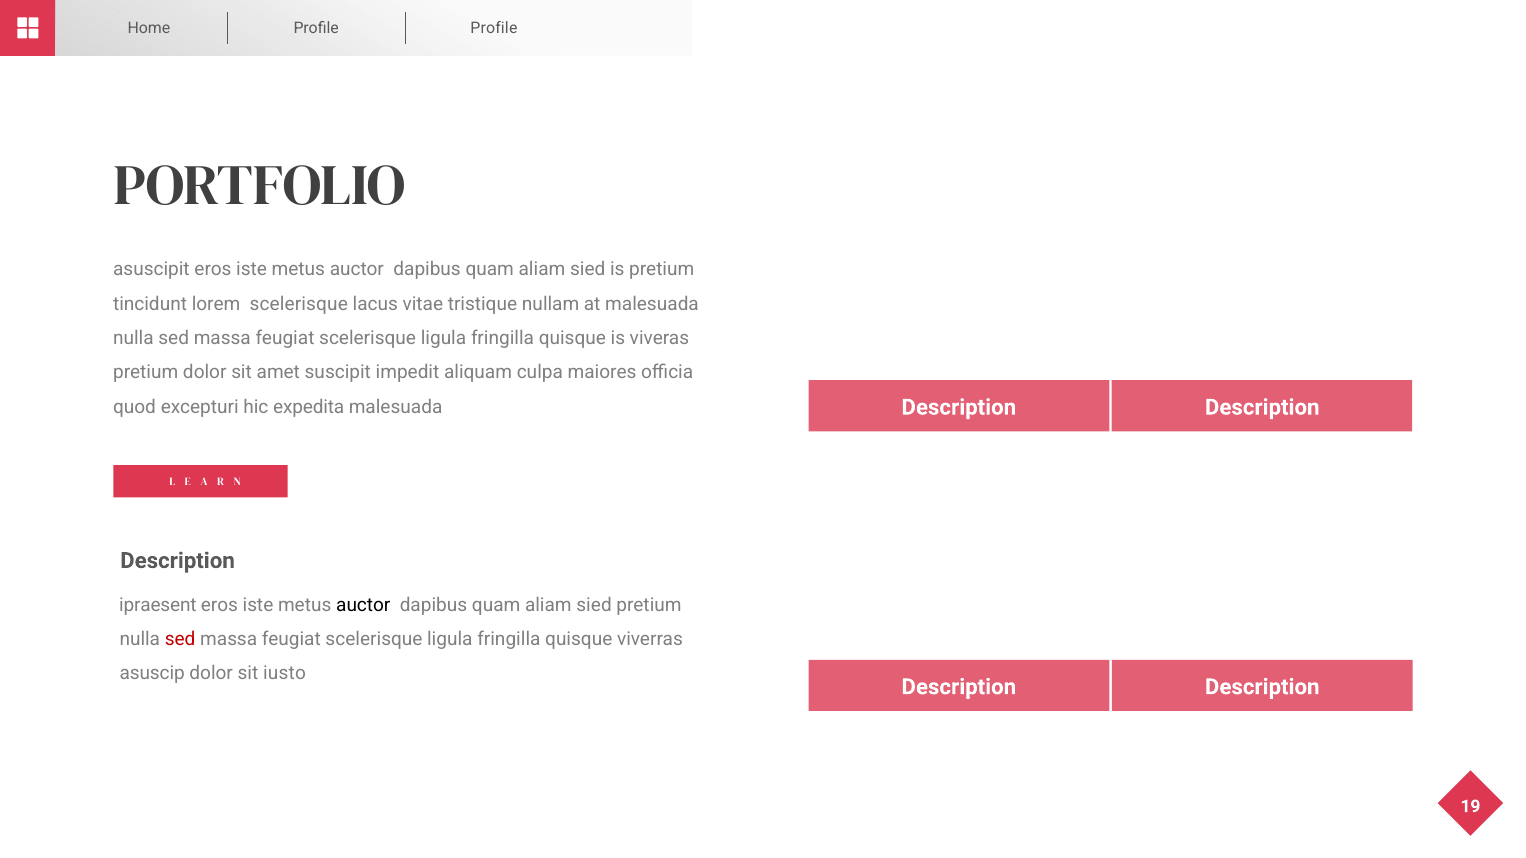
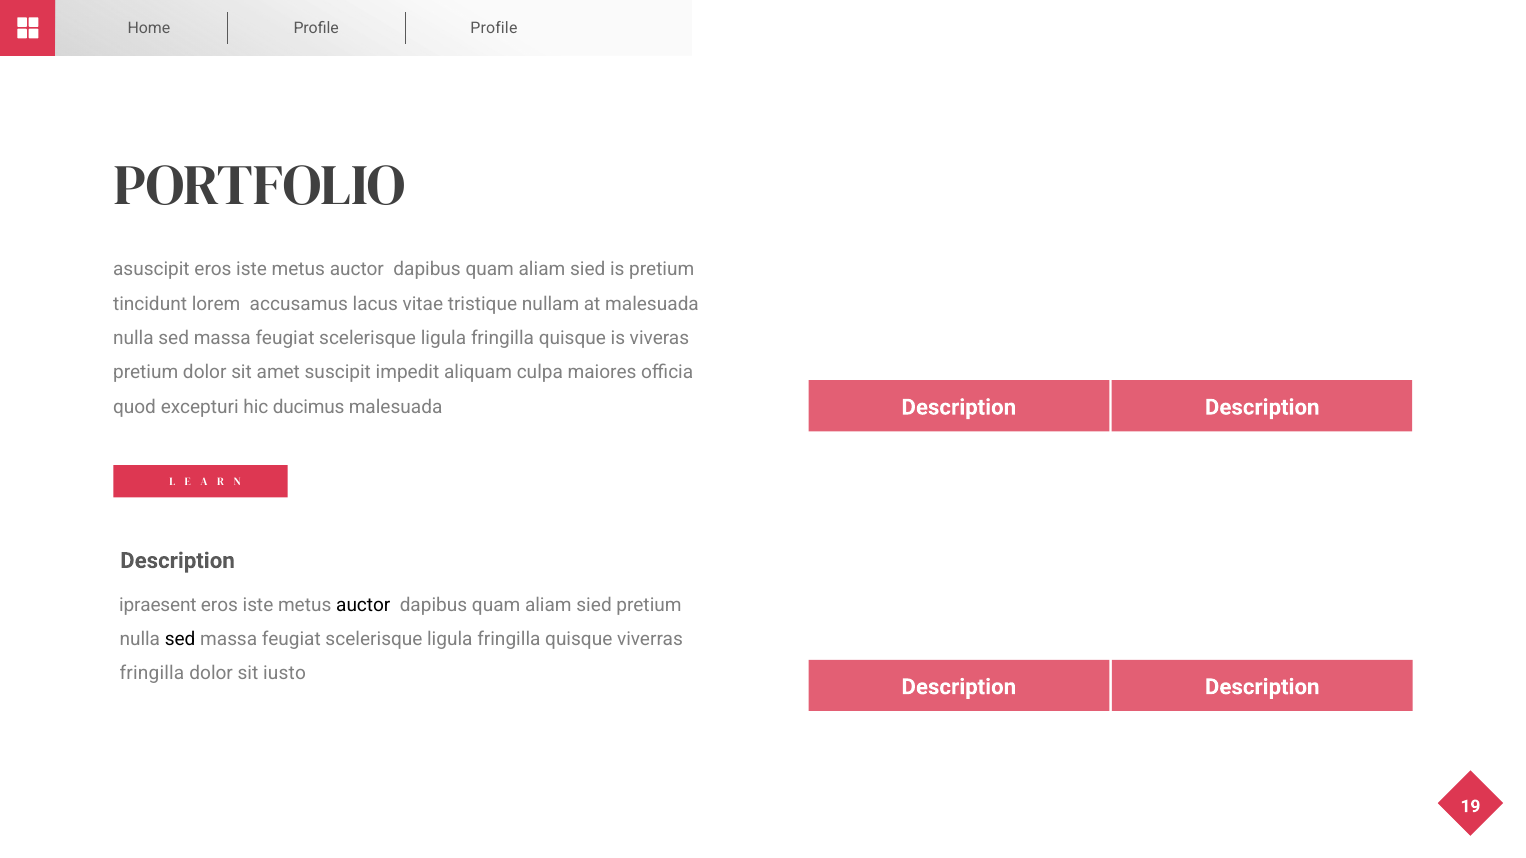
lorem scelerisque: scelerisque -> accusamus
expedita: expedita -> ducimus
sed at (180, 640) colour: red -> black
asuscip at (152, 674): asuscip -> fringilla
